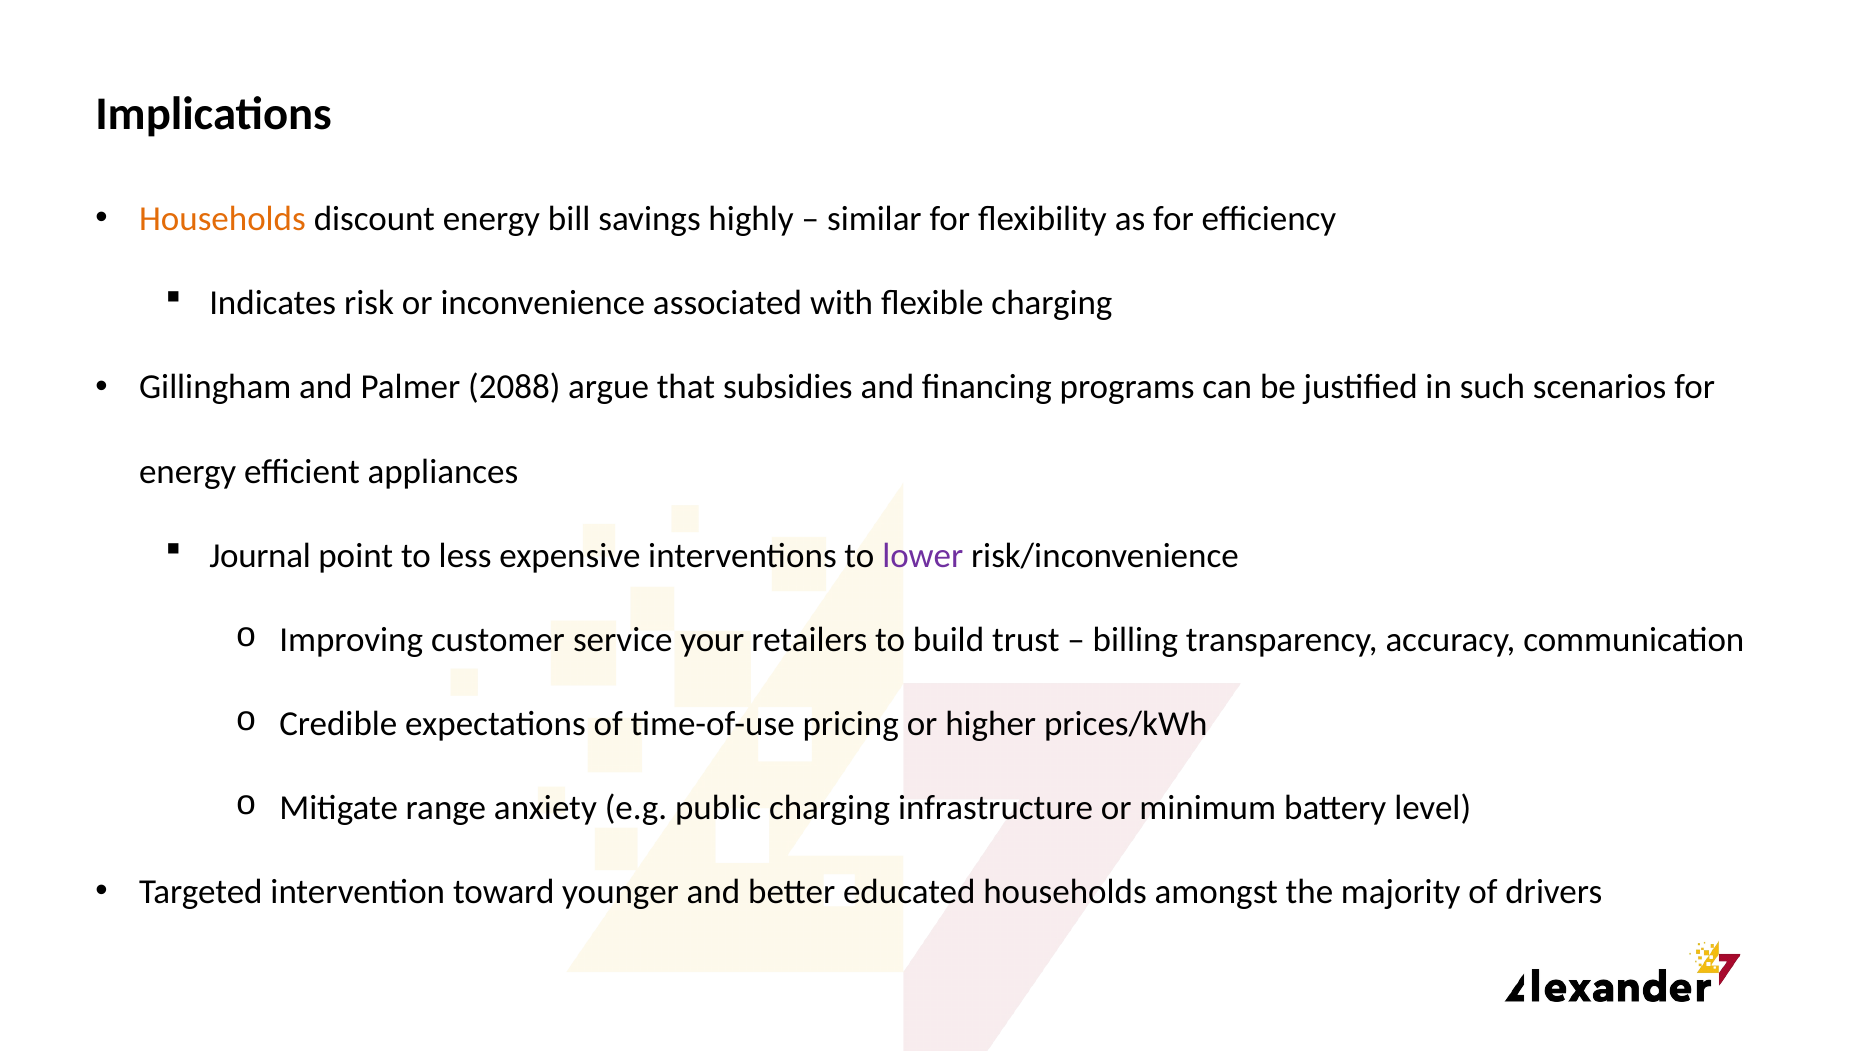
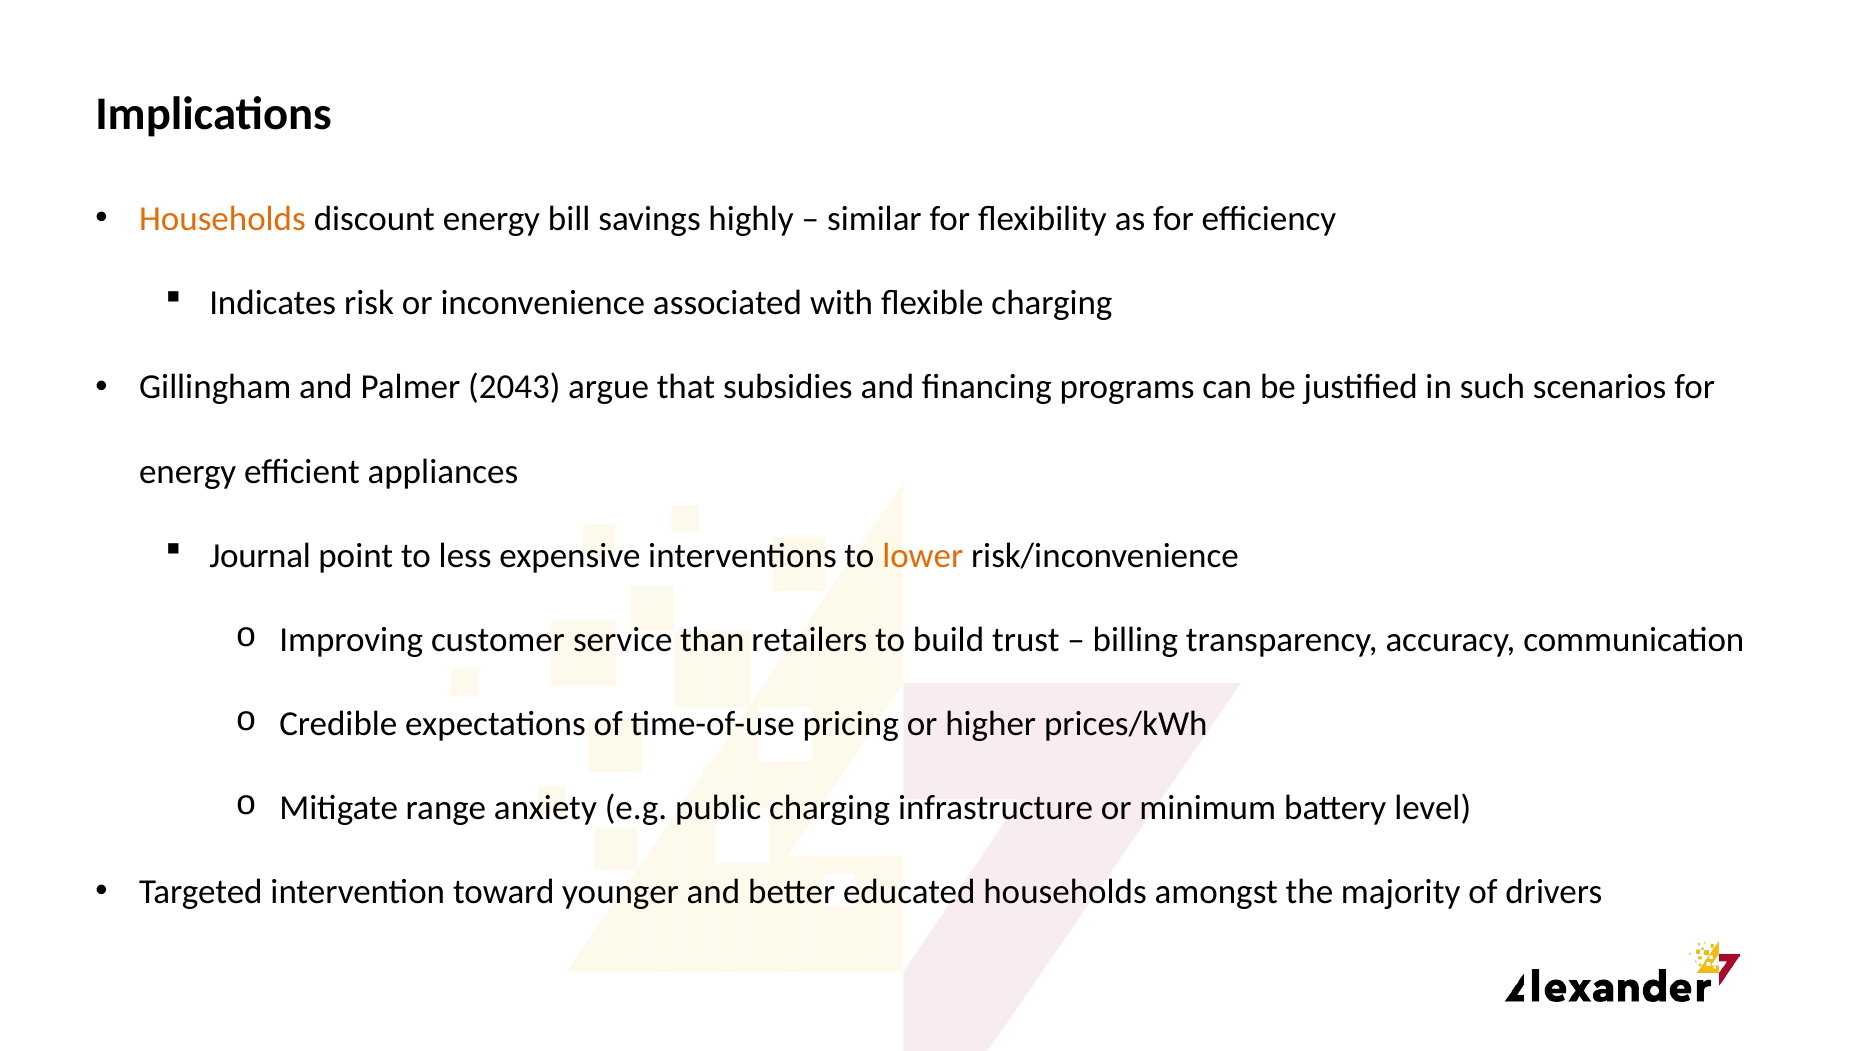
2088: 2088 -> 2043
lower colour: purple -> orange
your: your -> than
